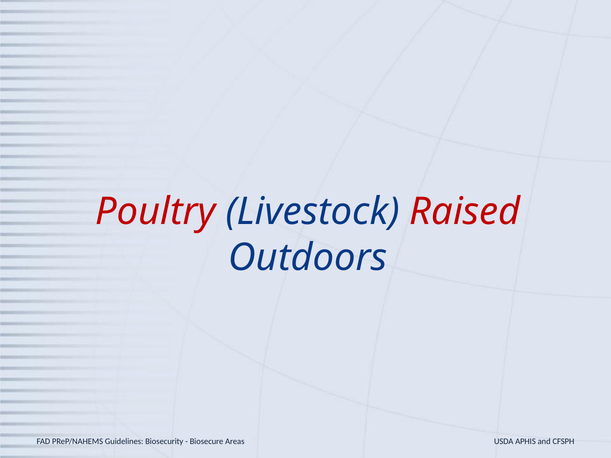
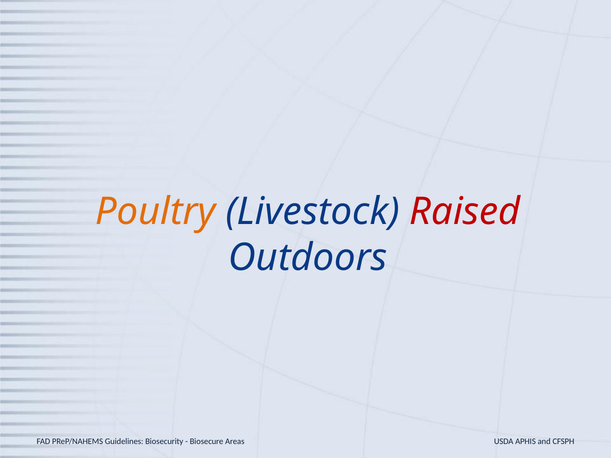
Poultry colour: red -> orange
